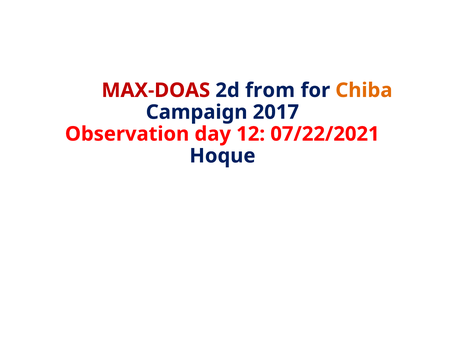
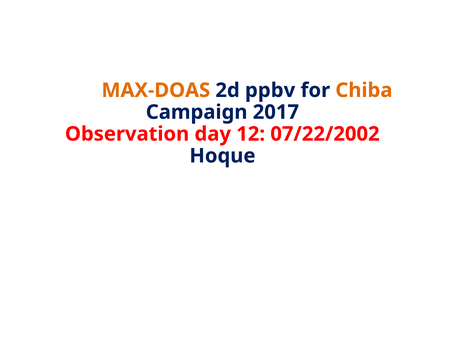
MAX-DOAS colour: red -> orange
from: from -> ppbv
07/22/2021: 07/22/2021 -> 07/22/2002
